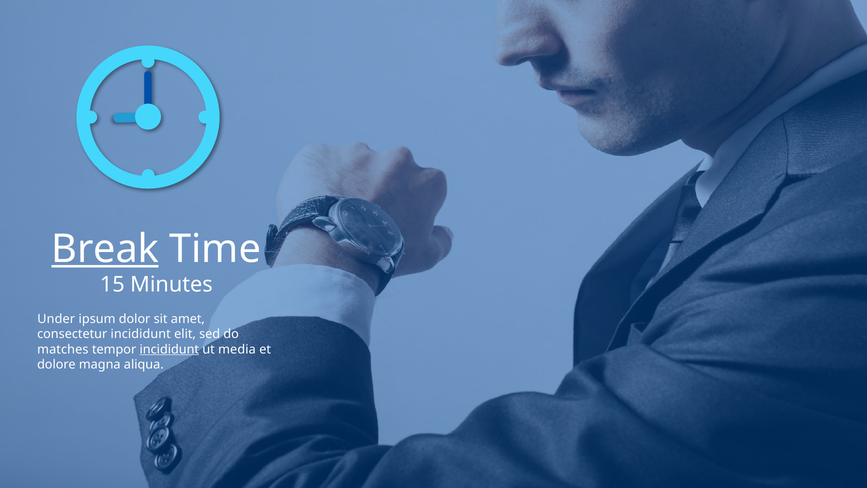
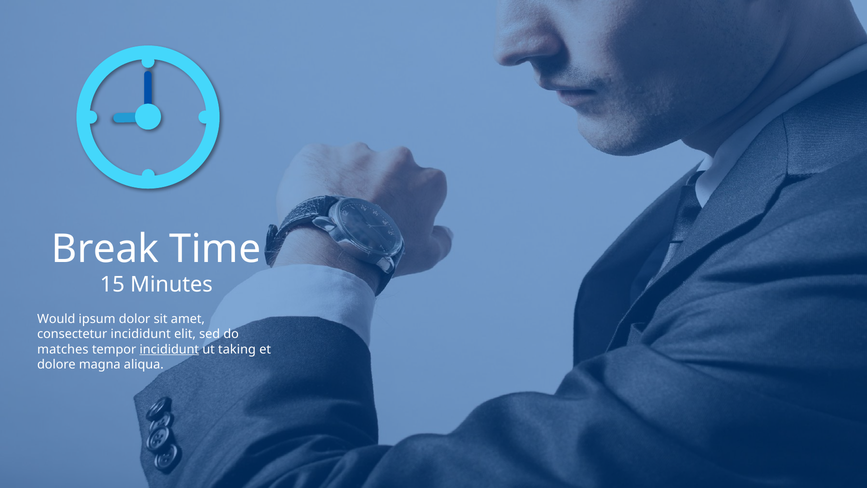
Break underline: present -> none
Under: Under -> Would
media: media -> taking
